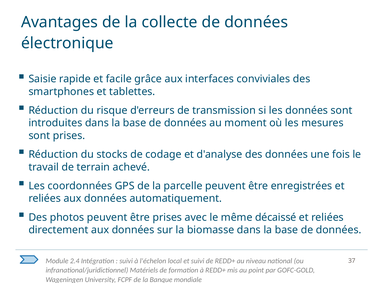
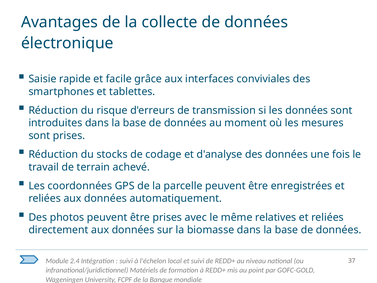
décaissé: décaissé -> relatives
